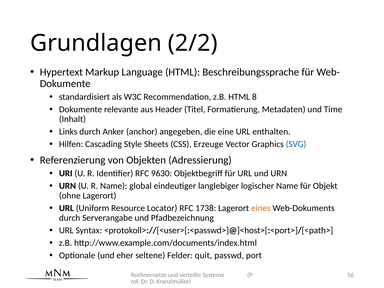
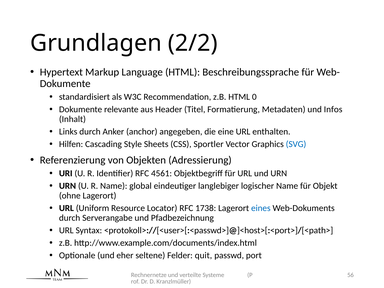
8: 8 -> 0
Time: Time -> Infos
Erzeuge: Erzeuge -> Sportler
9630: 9630 -> 4561
eines colour: orange -> blue
